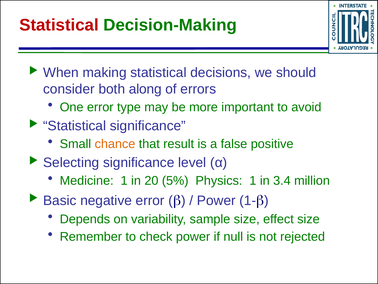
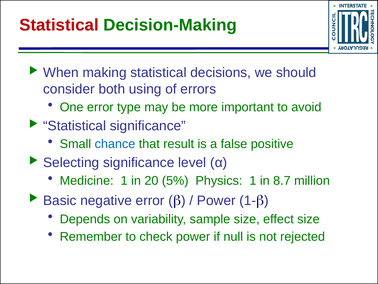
along: along -> using
chance colour: orange -> blue
3.4: 3.4 -> 8.7
